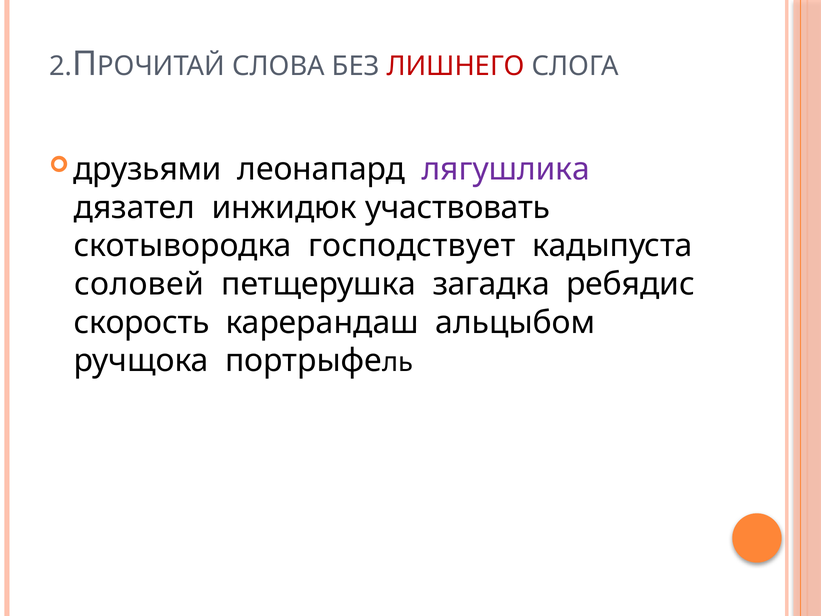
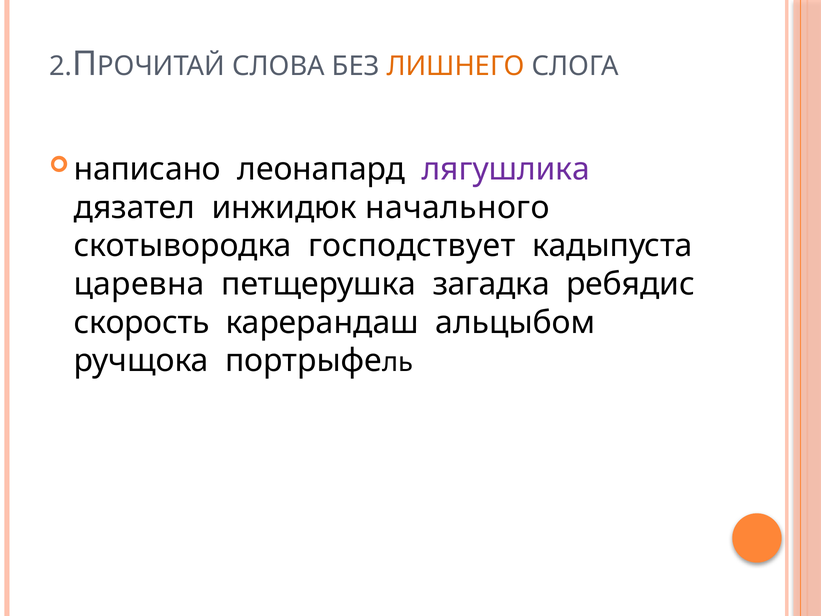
ЛИШНЕГО colour: red -> orange
друзьями: друзьями -> написано
участвовать: участвовать -> начального
соловей: соловей -> царевна
